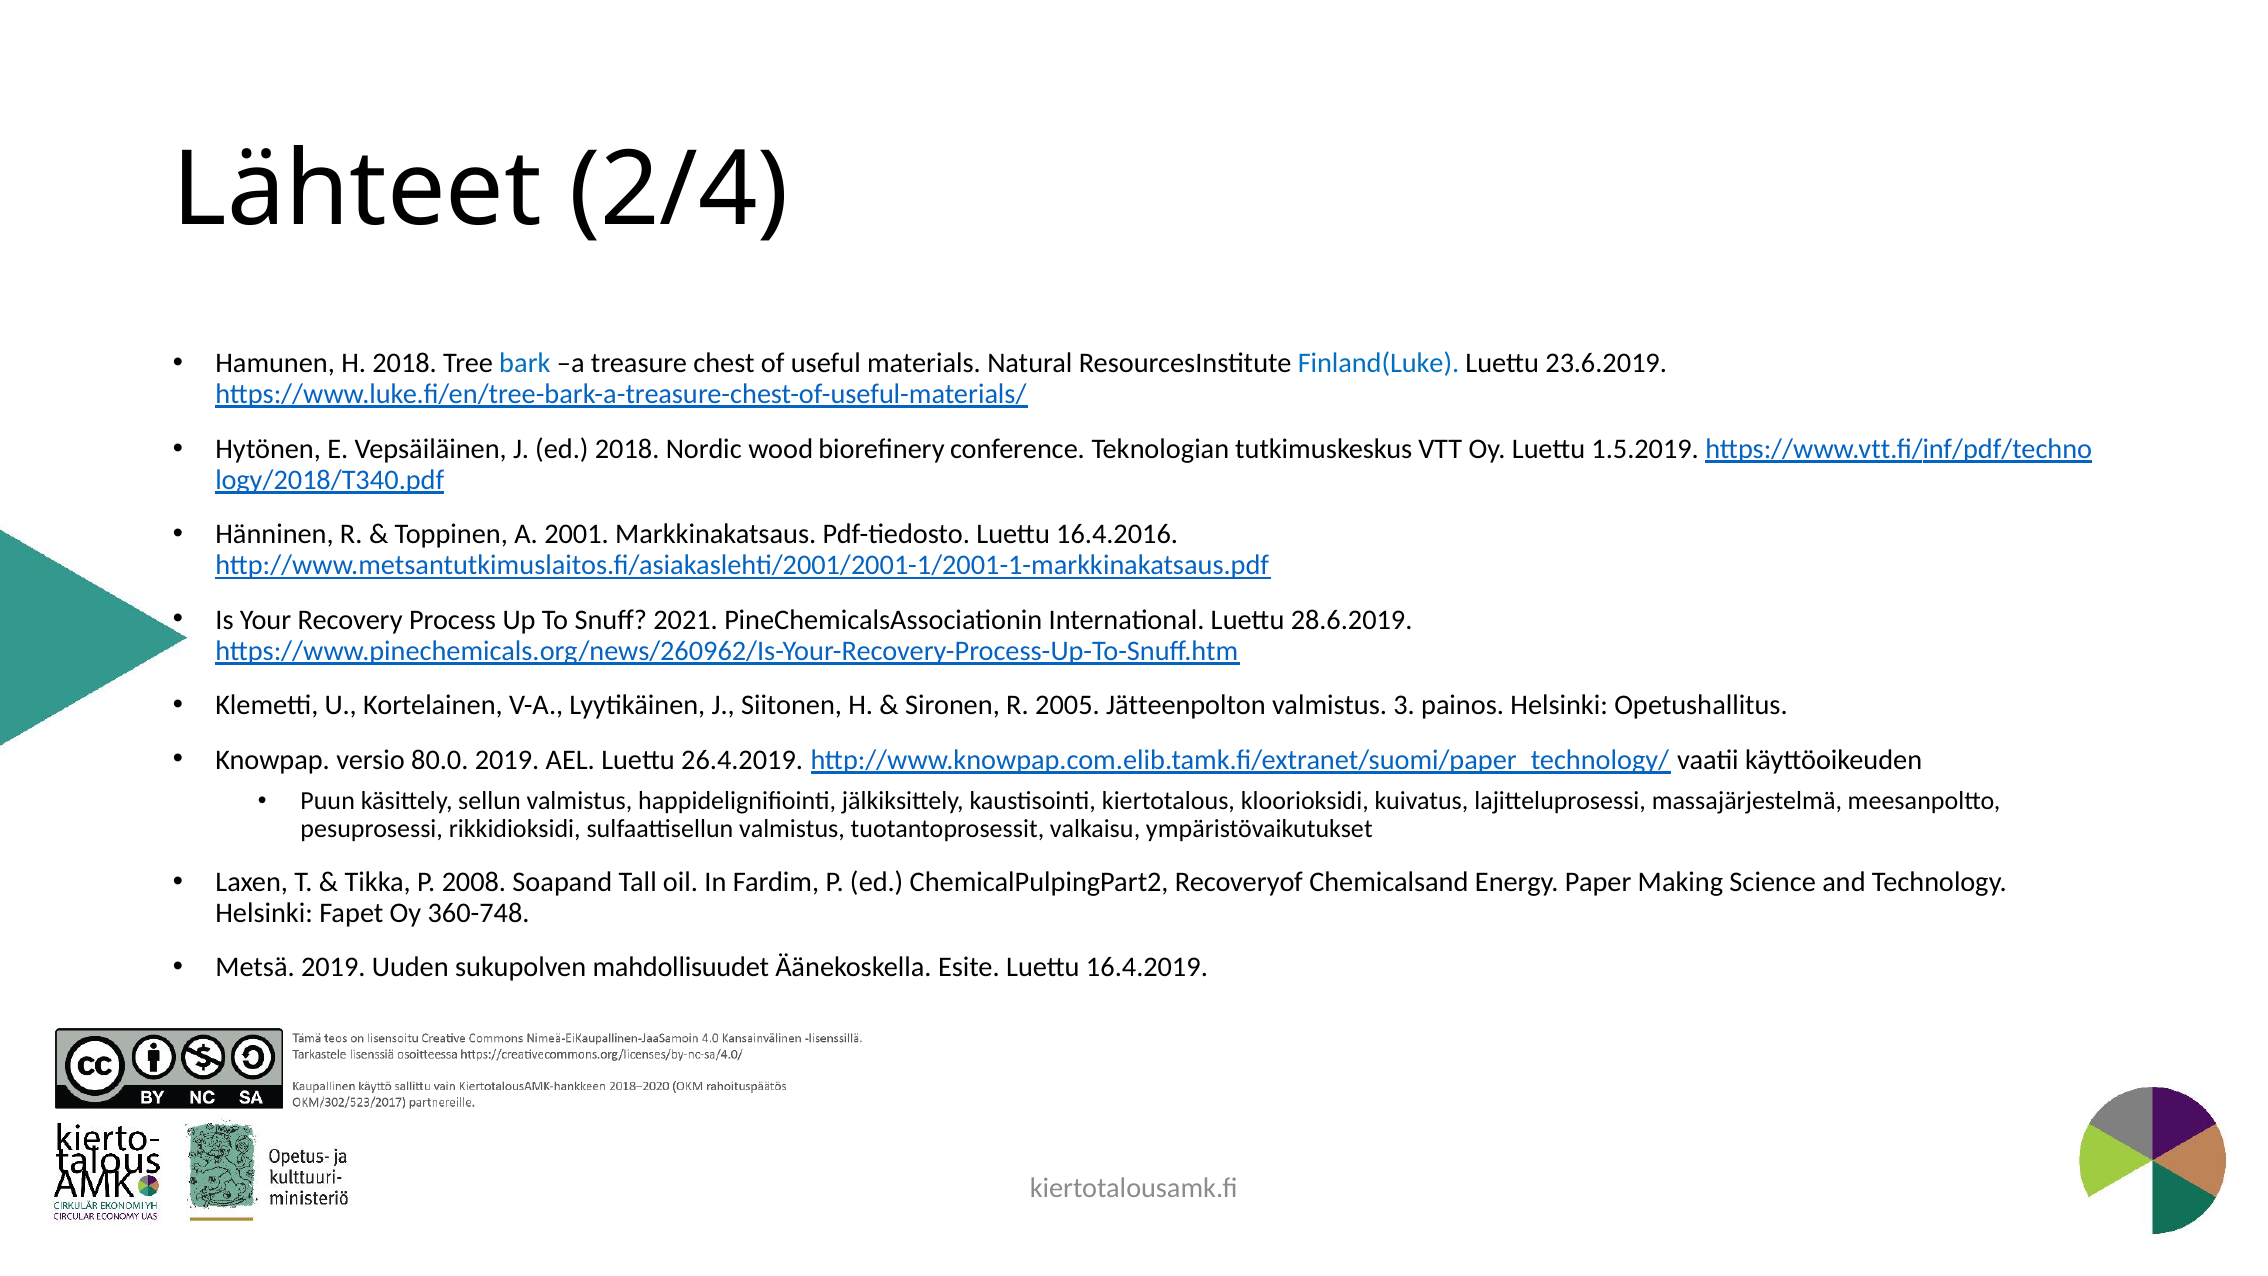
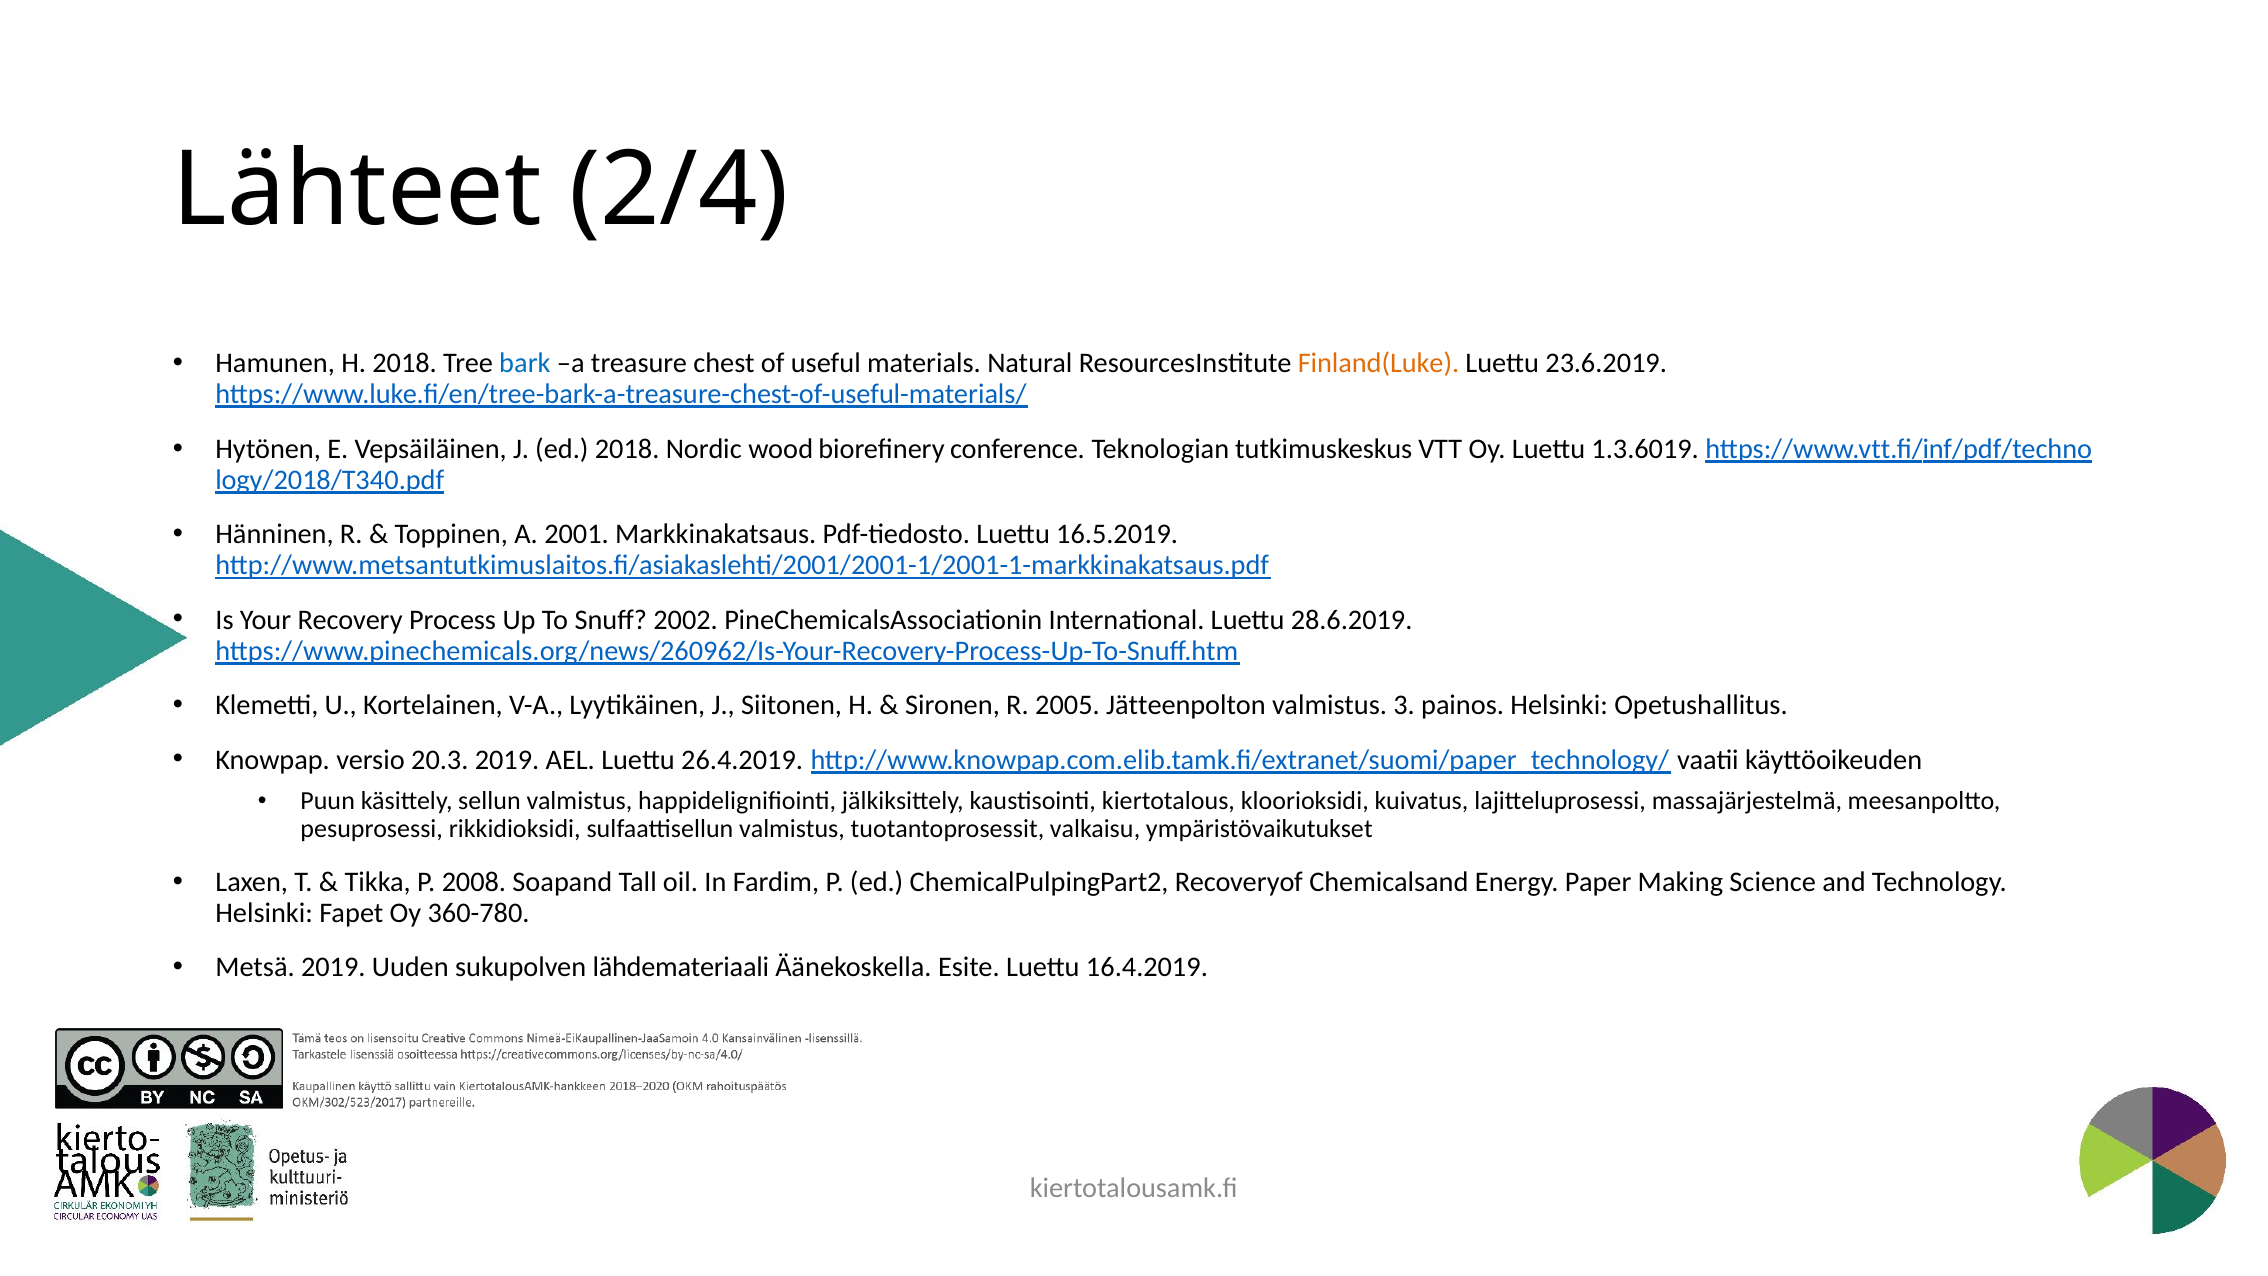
Finland(Luke colour: blue -> orange
1.5.2019: 1.5.2019 -> 1.3.6019
16.4.2016: 16.4.2016 -> 16.5.2019
2021: 2021 -> 2002
80.0: 80.0 -> 20.3
360-748: 360-748 -> 360-780
mahdollisuudet: mahdollisuudet -> lähdemateriaali
